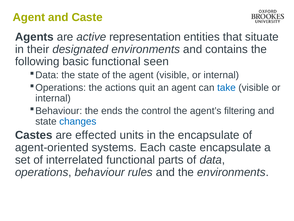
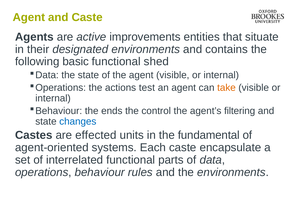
representation: representation -> improvements
seen: seen -> shed
quit: quit -> test
take colour: blue -> orange
the encapsulate: encapsulate -> fundamental
